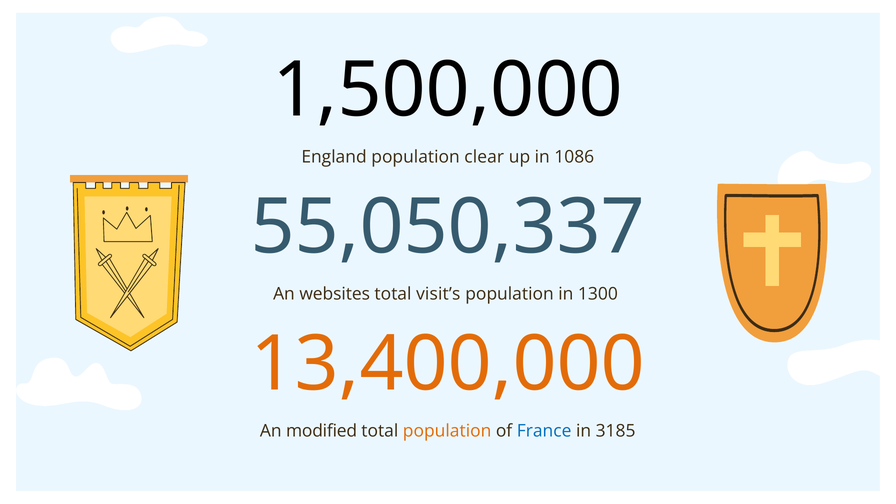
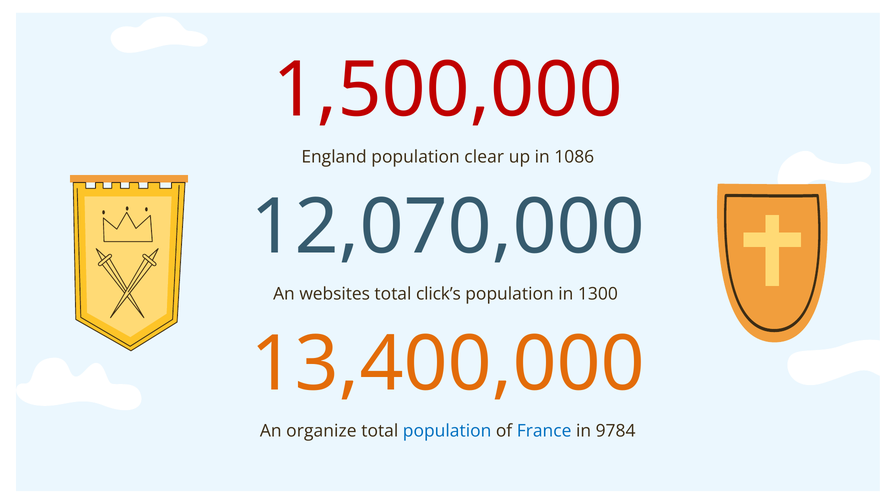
1,500,000 colour: black -> red
55,050,337: 55,050,337 -> 12,070,000
visit’s: visit’s -> click’s
modified: modified -> organize
population at (447, 431) colour: orange -> blue
3185: 3185 -> 9784
